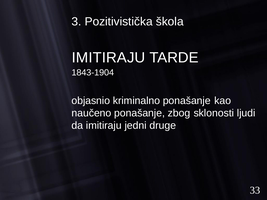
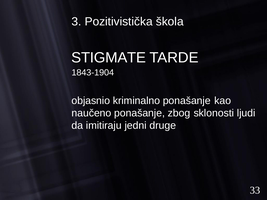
IMITIRAJU at (108, 58): IMITIRAJU -> STIGMATE
